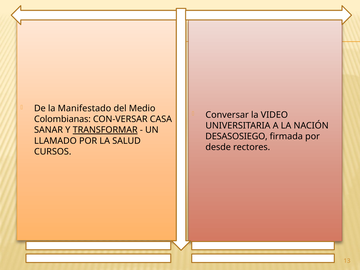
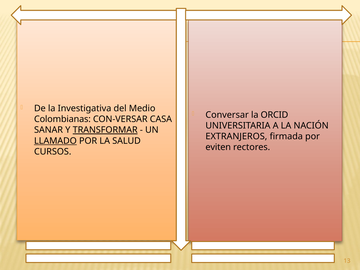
Manifestado: Manifestado -> Investigativa
VIDEO: VIDEO -> ORCID
DESASOSIEGO: DESASOSIEGO -> EXTRANJEROS
LLAMADO underline: none -> present
desde: desde -> eviten
